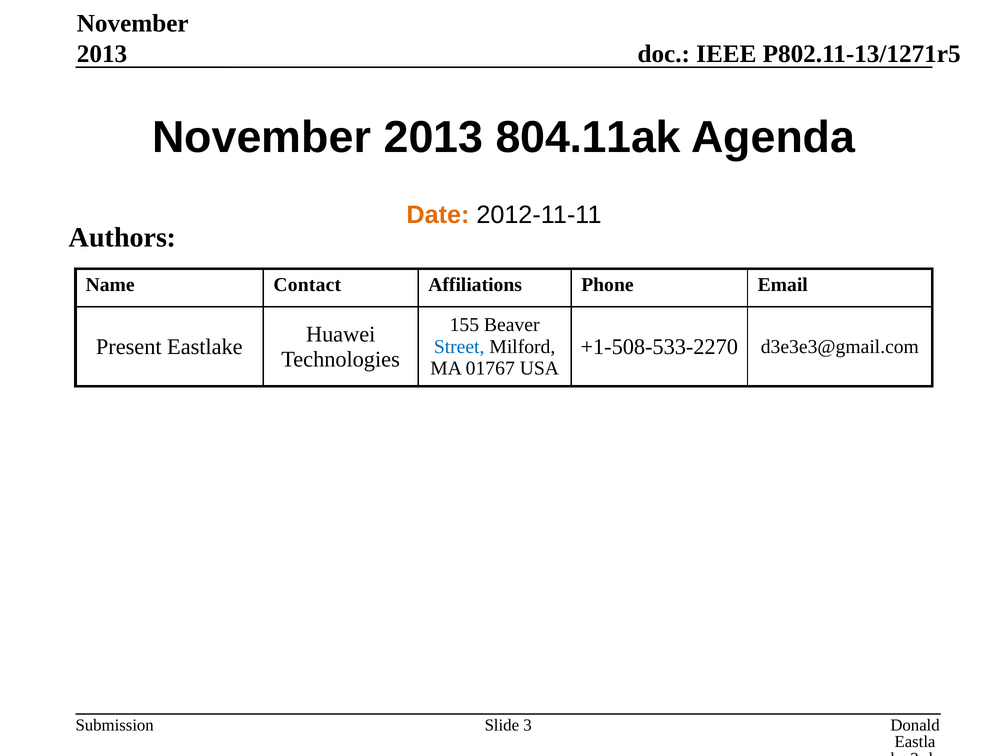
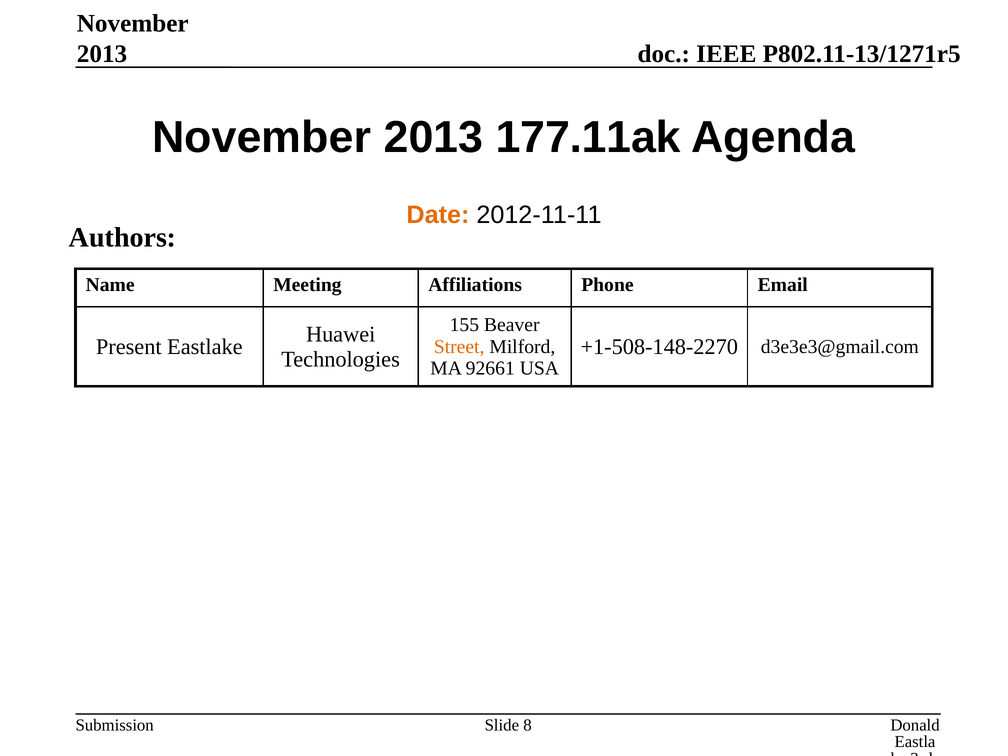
804.11ak: 804.11ak -> 177.11ak
Contact: Contact -> Meeting
+1-508-533-2270: +1-508-533-2270 -> +1-508-148-2270
Street colour: blue -> orange
01767: 01767 -> 92661
3: 3 -> 8
